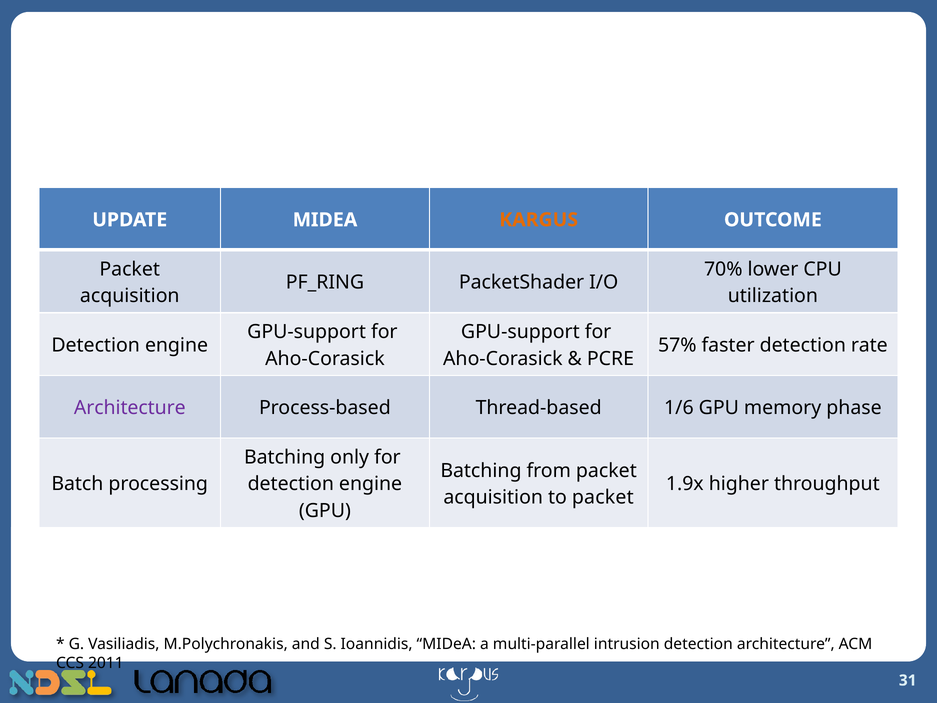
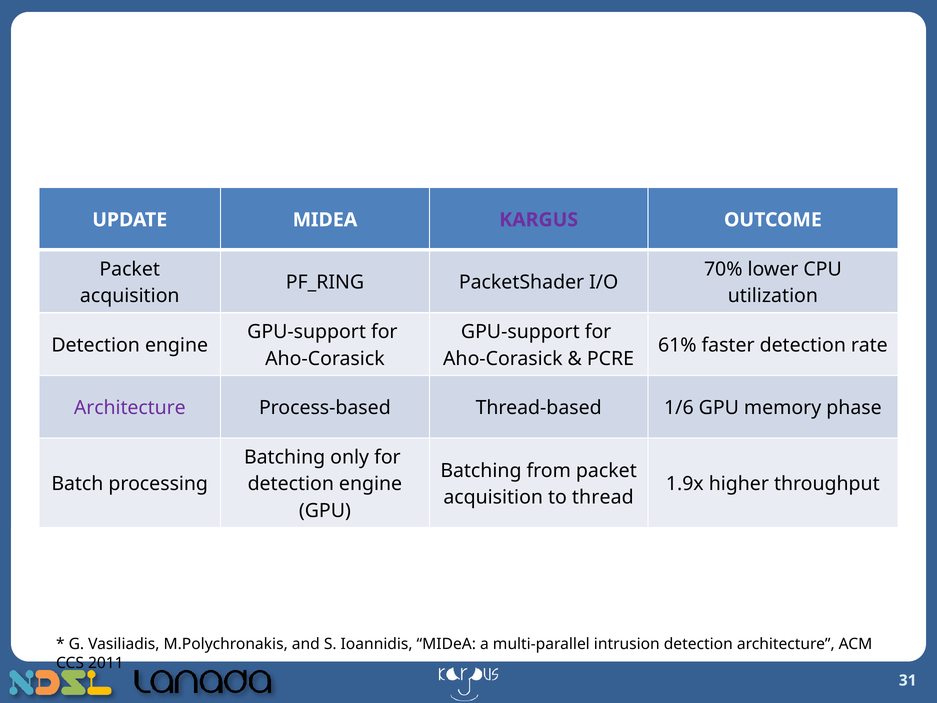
KARGUS at (539, 220) colour: orange -> purple
57%: 57% -> 61%
to packet: packet -> thread
